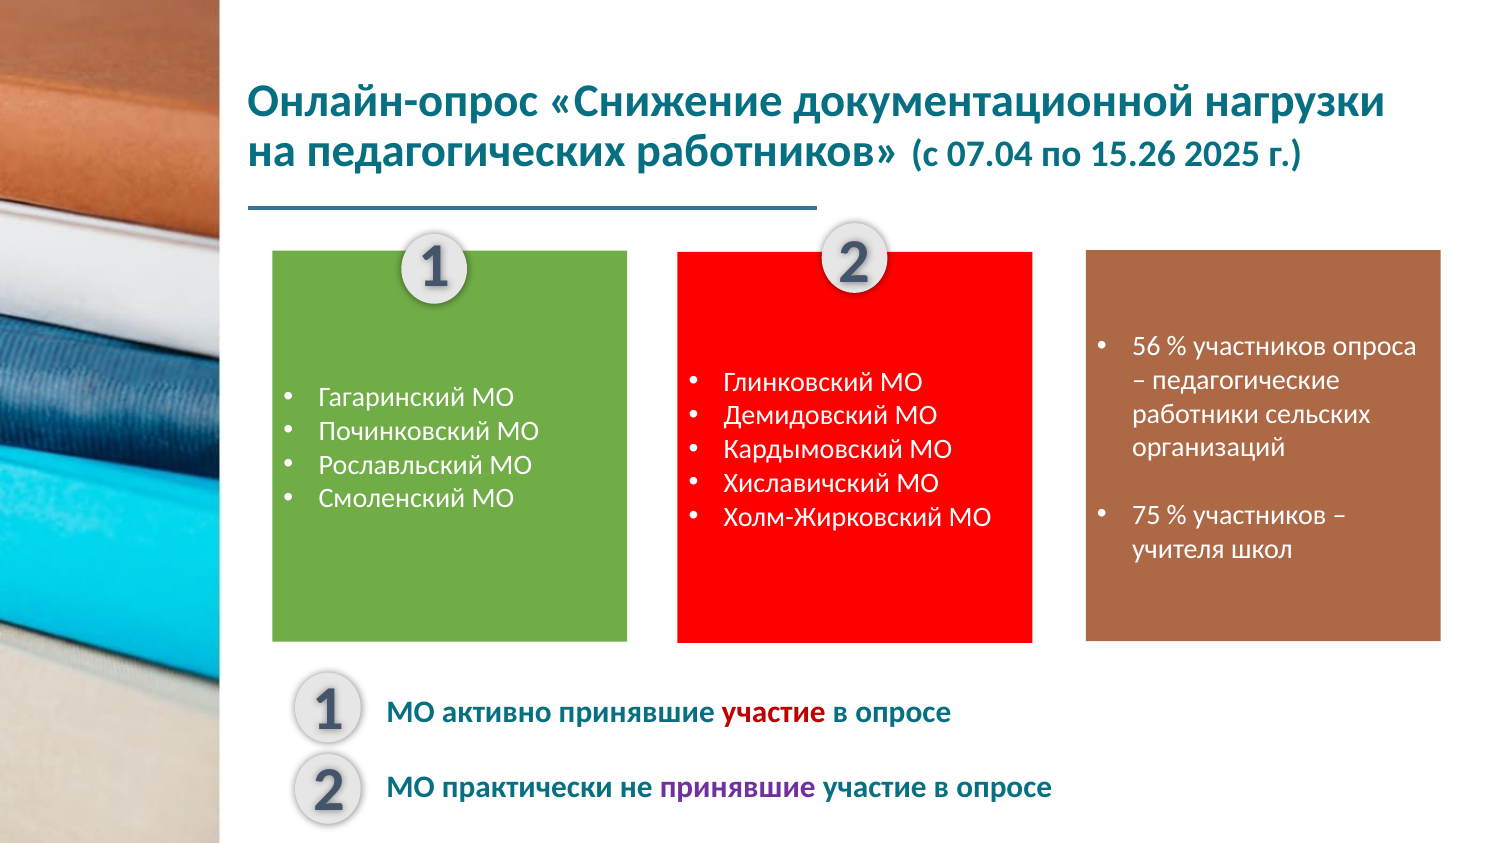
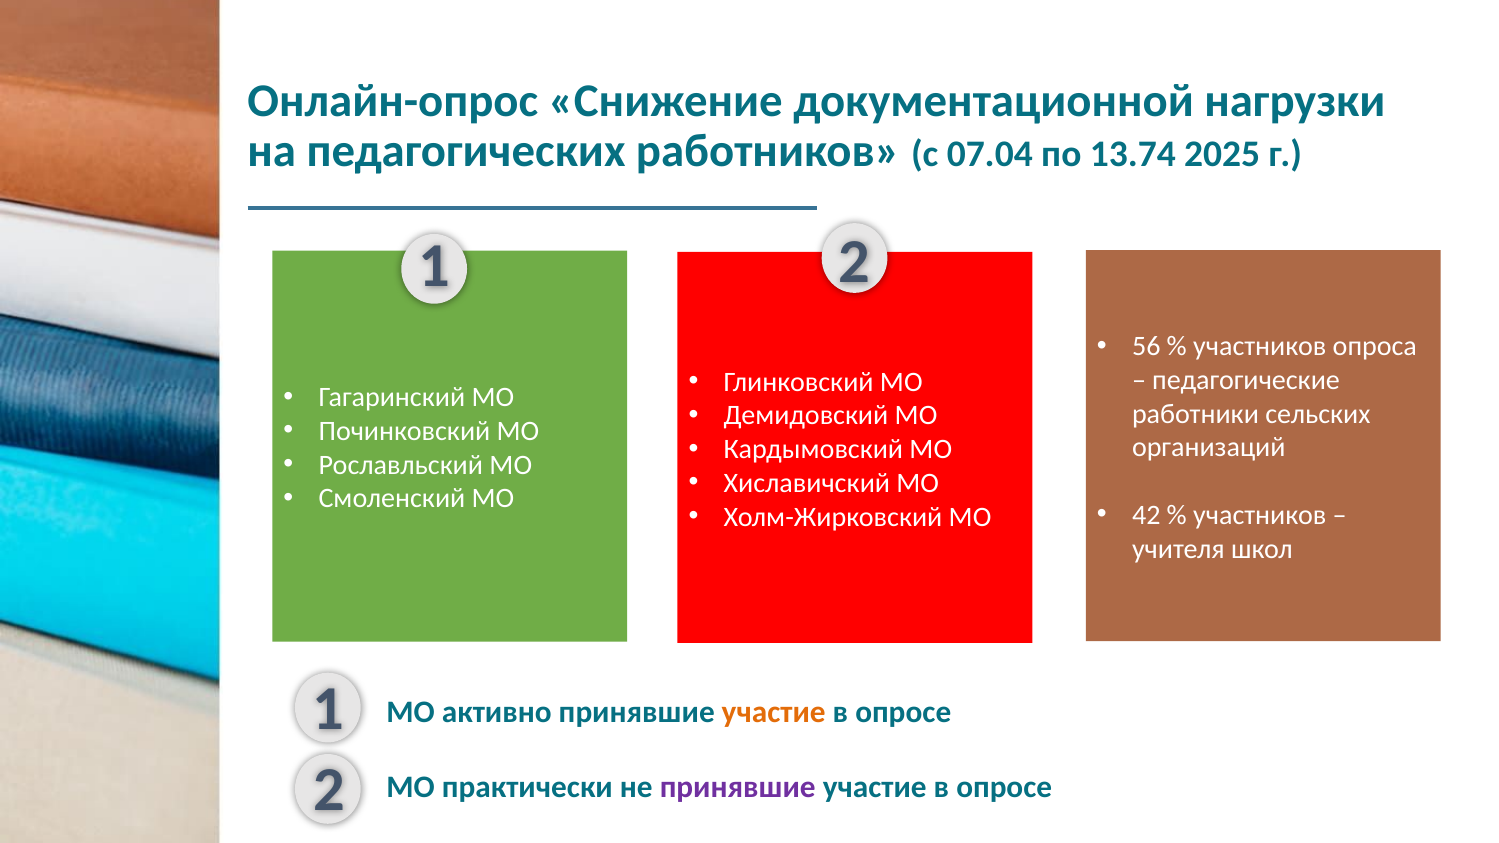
15.26: 15.26 -> 13.74
75: 75 -> 42
участие at (774, 712) colour: red -> orange
